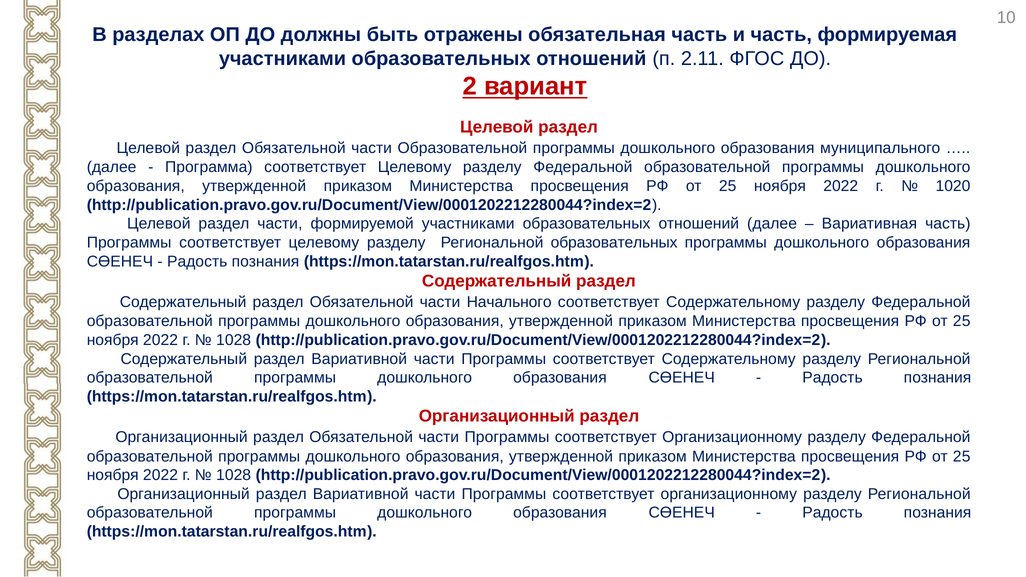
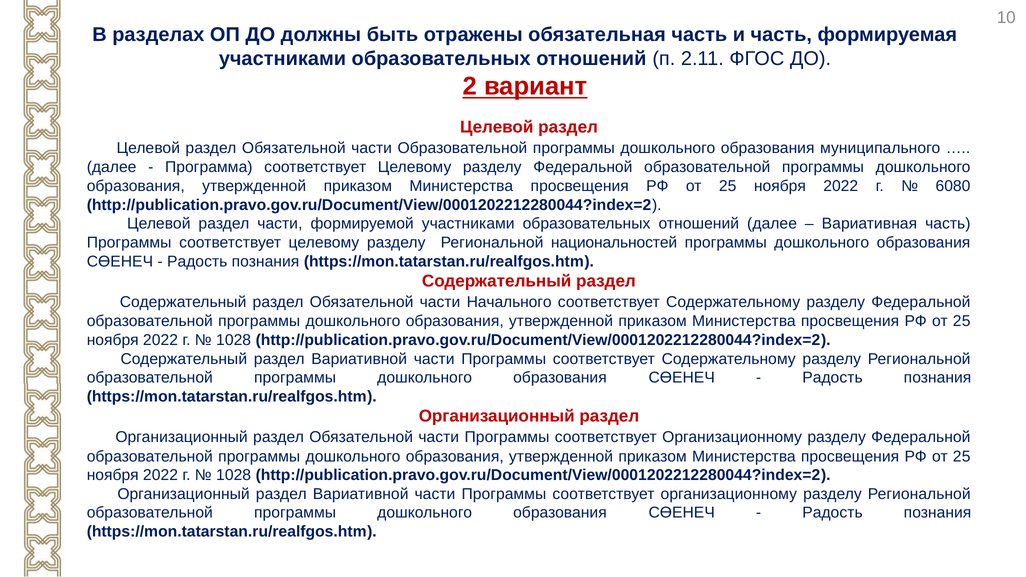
1020: 1020 -> 6080
Региональной образовательных: образовательных -> национальностей
